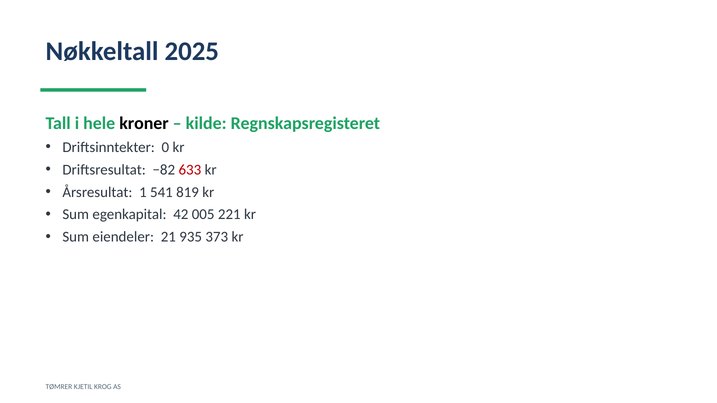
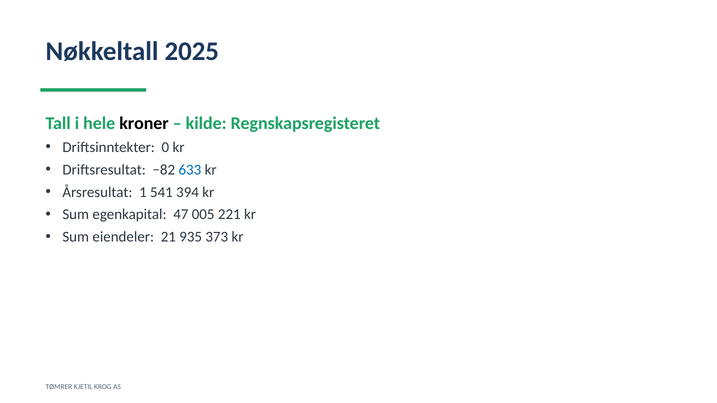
633 colour: red -> blue
819: 819 -> 394
42: 42 -> 47
